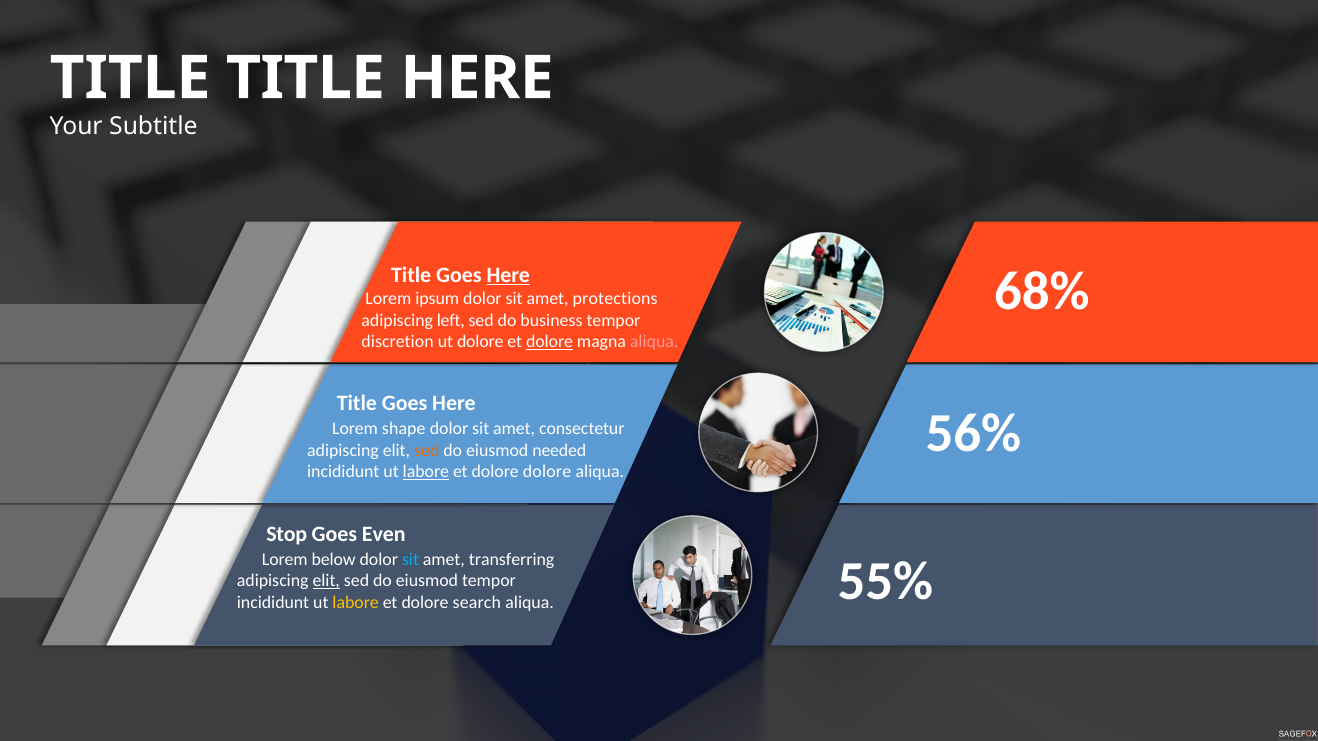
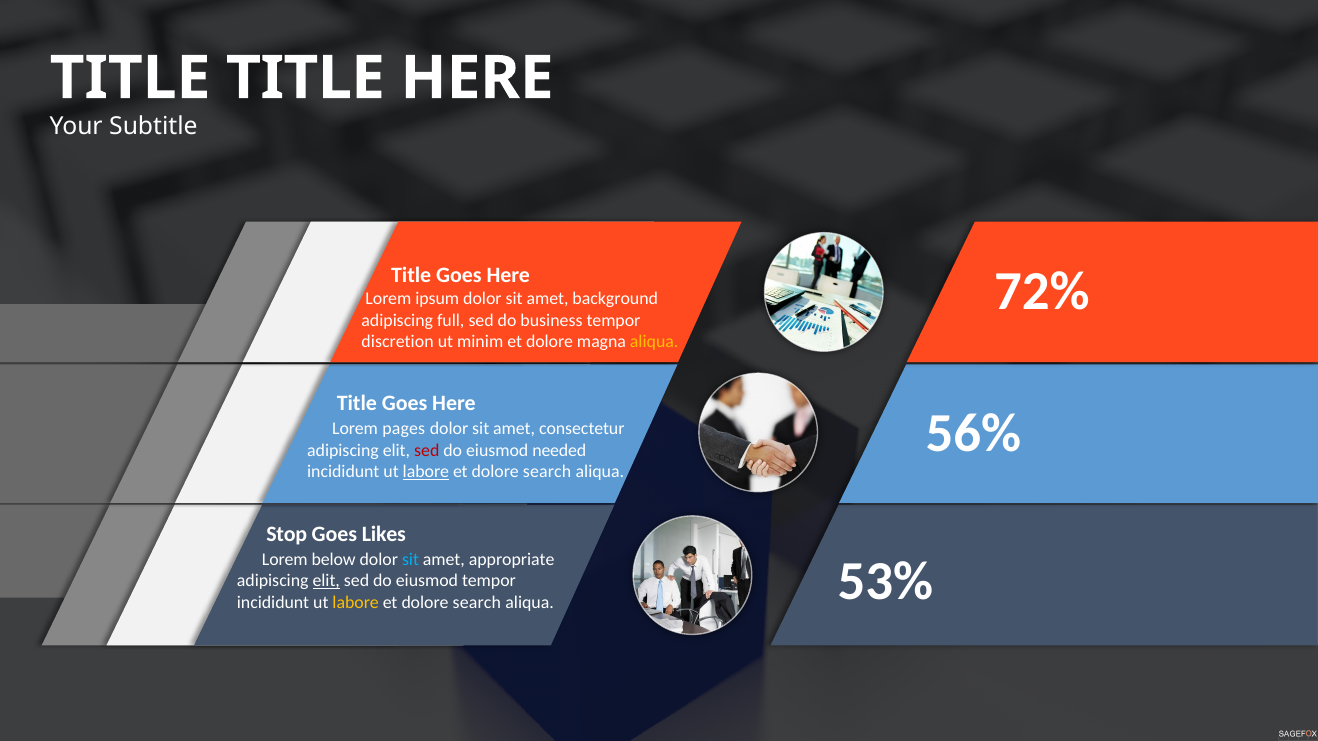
Here at (508, 275) underline: present -> none
68%: 68% -> 72%
protections: protections -> background
left: left -> full
ut dolore: dolore -> minim
dolore at (550, 342) underline: present -> none
aliqua at (654, 342) colour: pink -> yellow
shape: shape -> pages
sed at (427, 450) colour: orange -> red
dolore at (547, 472): dolore -> search
Even: Even -> Likes
transferring: transferring -> appropriate
55%: 55% -> 53%
